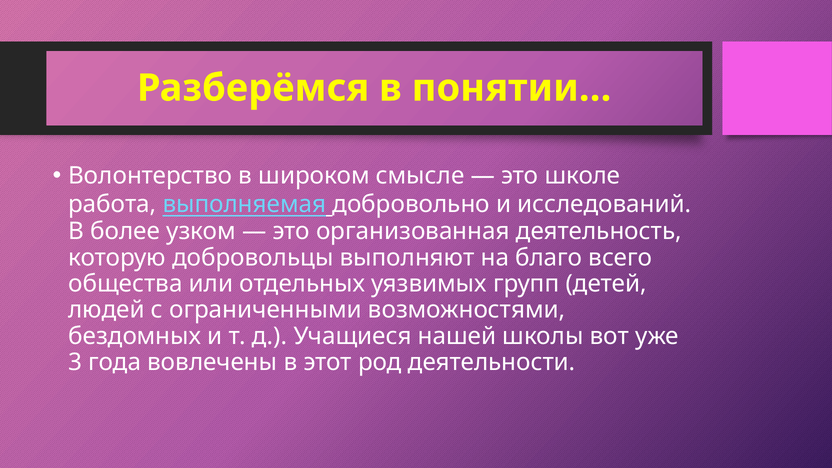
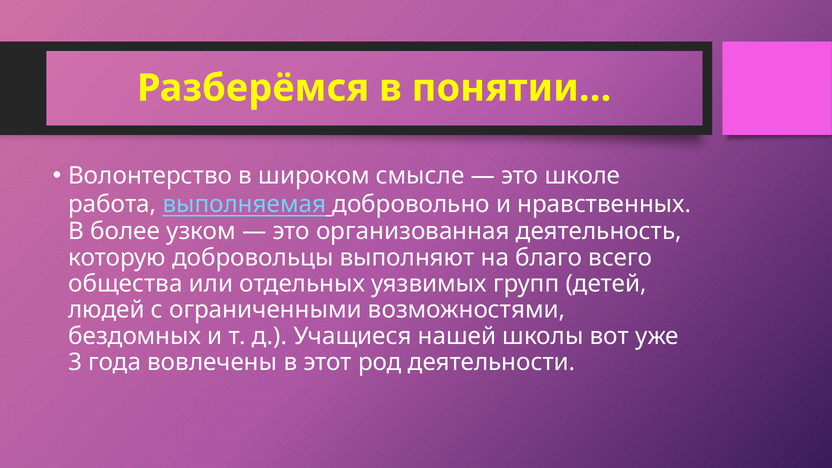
исследований: исследований -> нравственных
